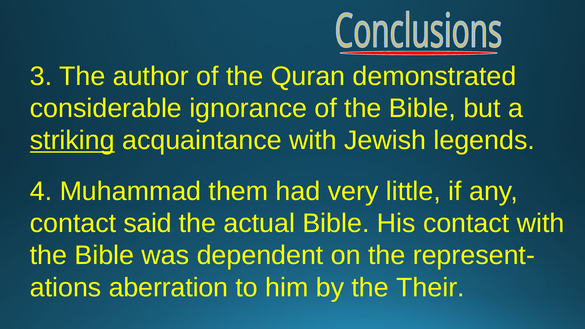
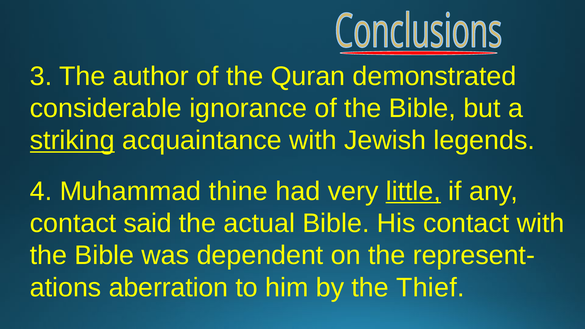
them: them -> thine
little underline: none -> present
Their: Their -> Thief
